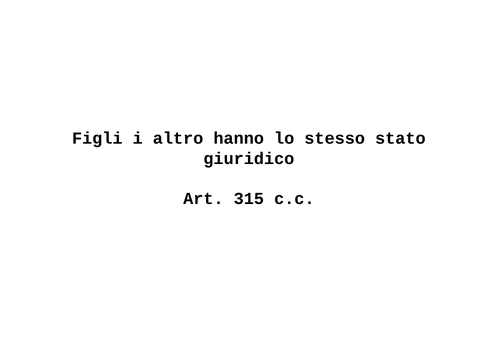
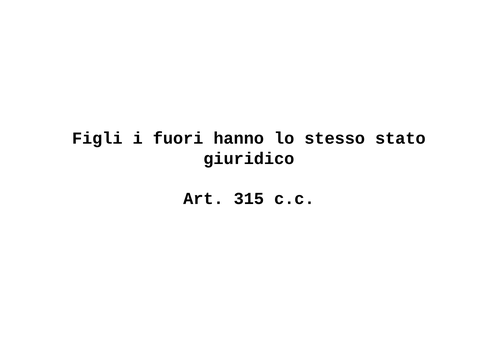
altro: altro -> fuori
